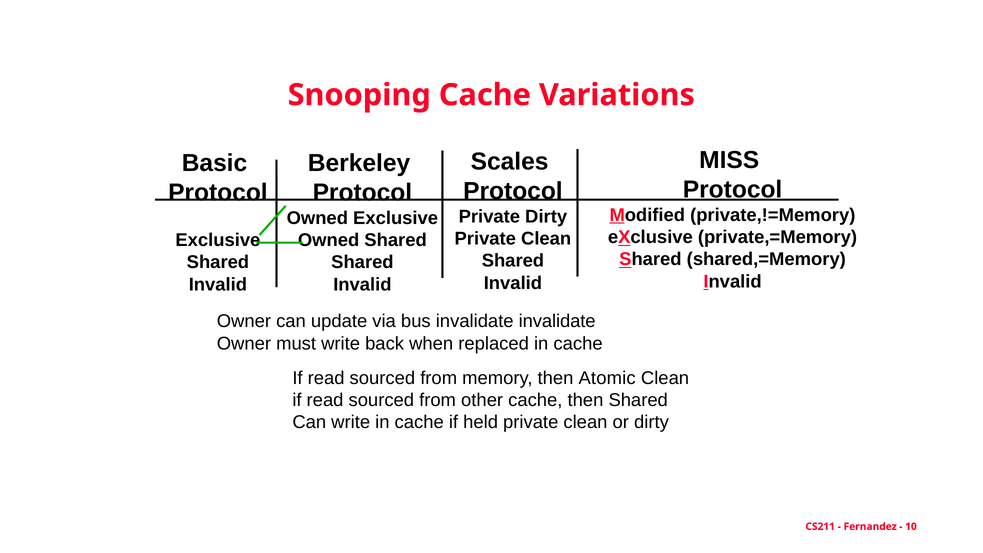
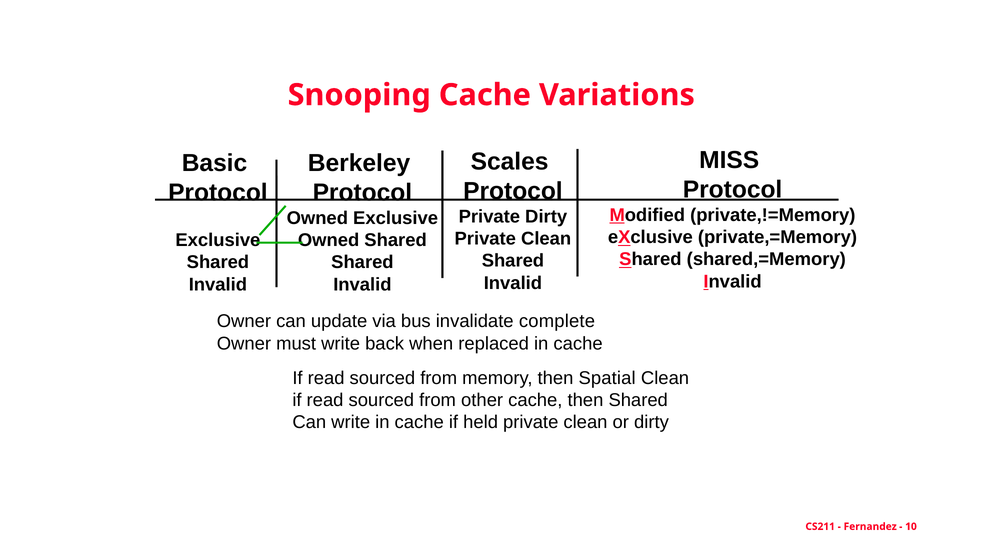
invalidate invalidate: invalidate -> complete
Atomic: Atomic -> Spatial
